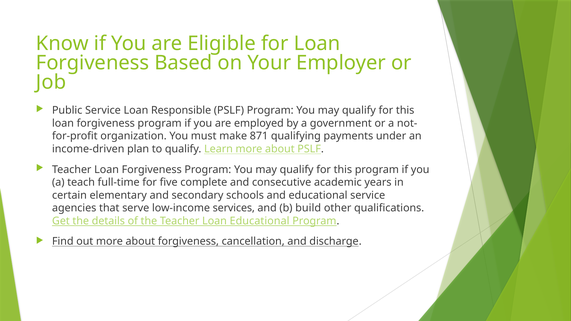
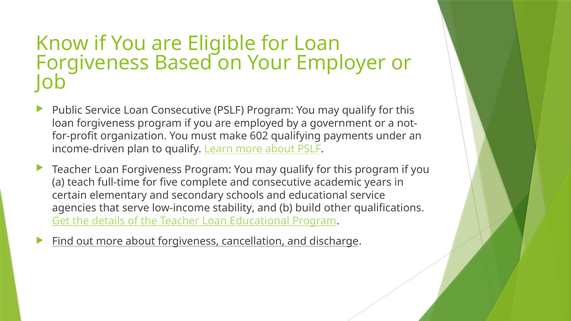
Loan Responsible: Responsible -> Consecutive
871: 871 -> 602
services: services -> stability
